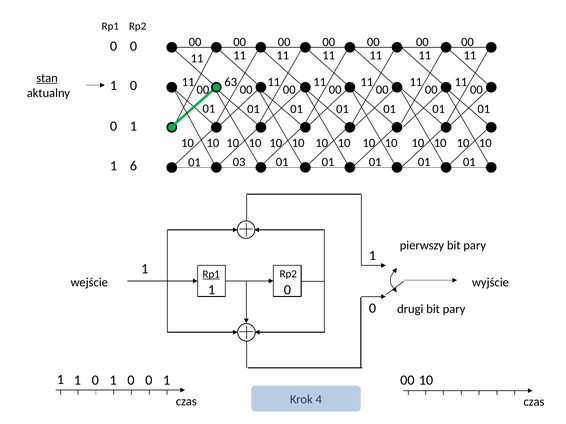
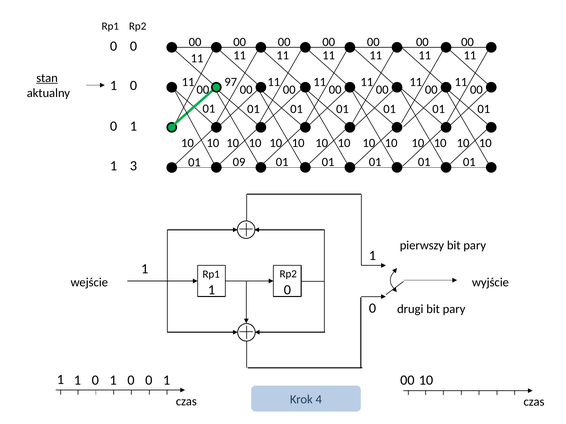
63: 63 -> 97
03: 03 -> 09
6: 6 -> 3
Rp1 at (211, 275) underline: present -> none
